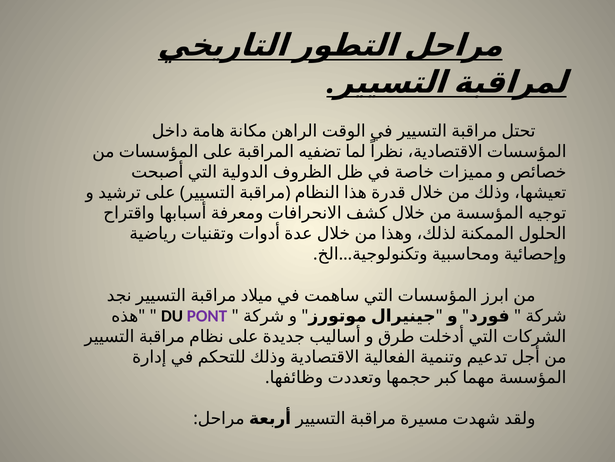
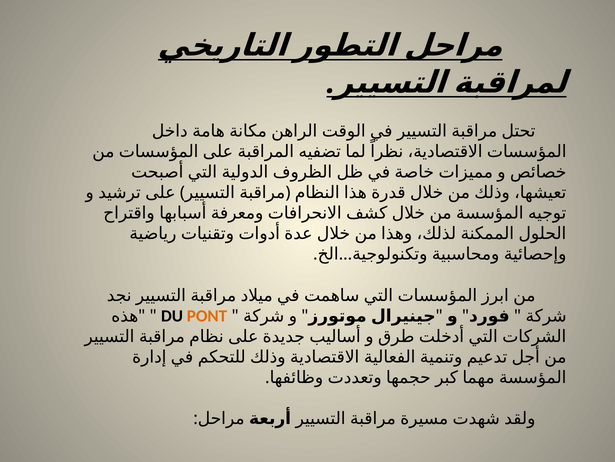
PONT colour: purple -> orange
